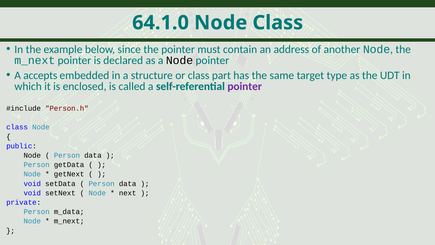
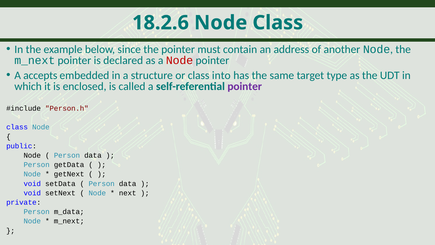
64.1.0: 64.1.0 -> 18.2.6
Node at (180, 60) colour: black -> red
part: part -> into
